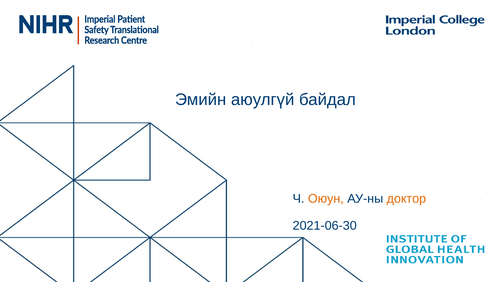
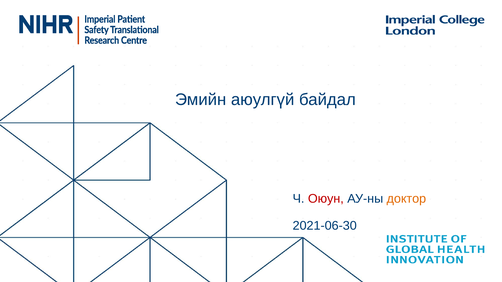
Оюун colour: orange -> red
